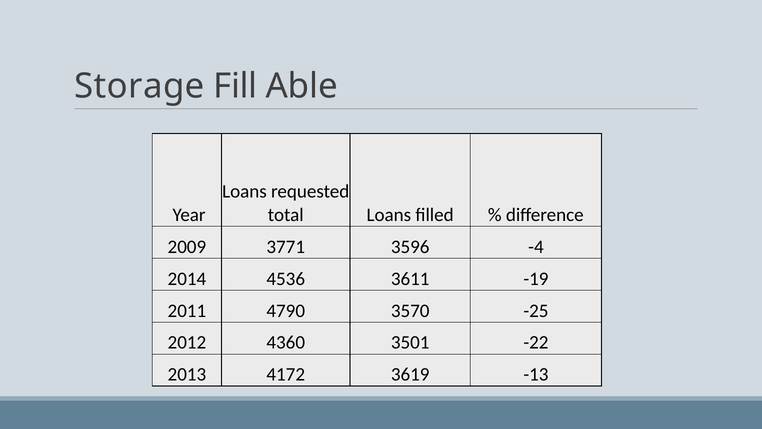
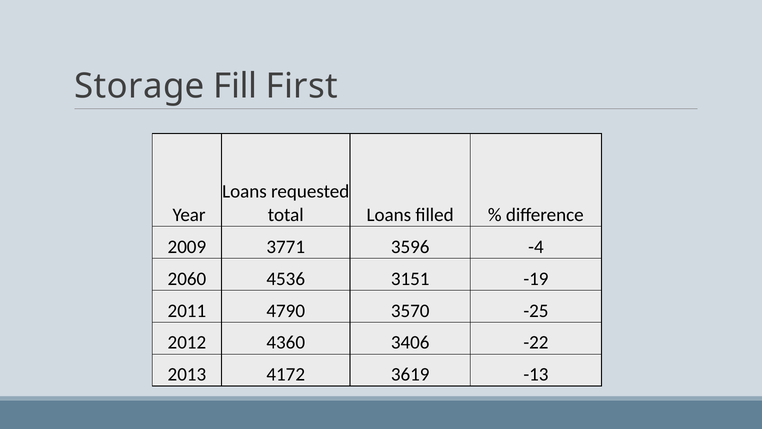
Able: Able -> First
2014: 2014 -> 2060
3611: 3611 -> 3151
3501: 3501 -> 3406
